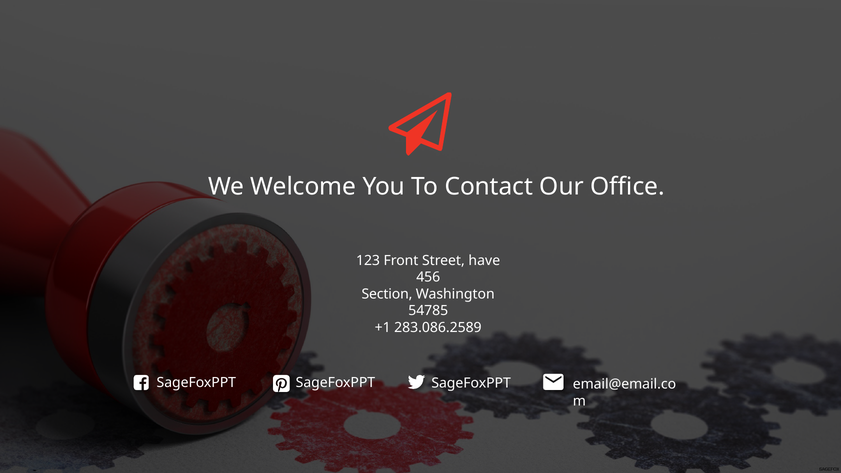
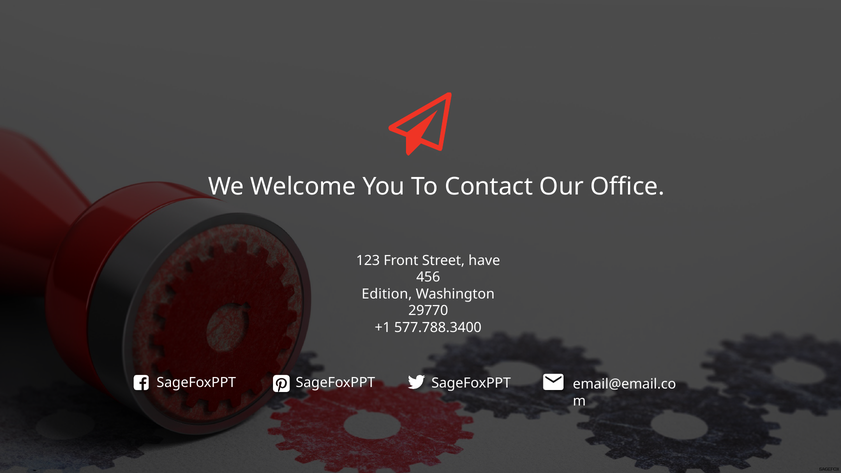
Section: Section -> Edition
54785: 54785 -> 29770
283.086.2589: 283.086.2589 -> 577.788.3400
